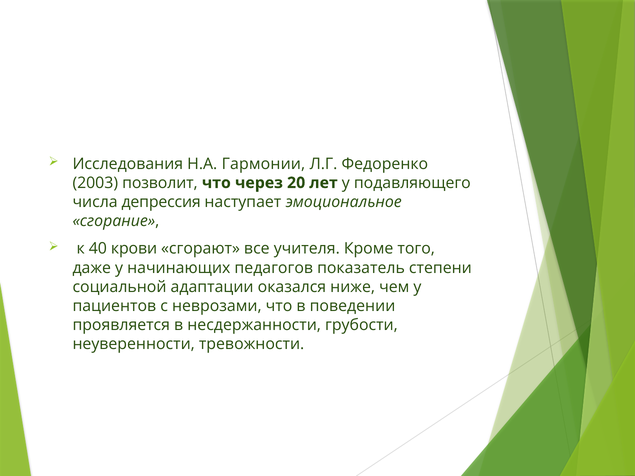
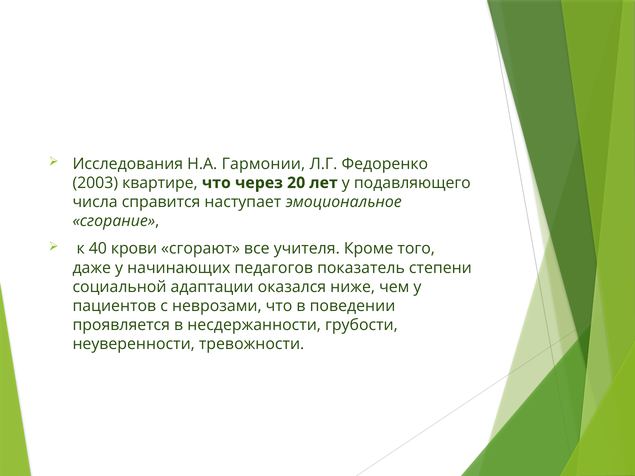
позволит: позволит -> квартире
депрессия: депрессия -> справится
